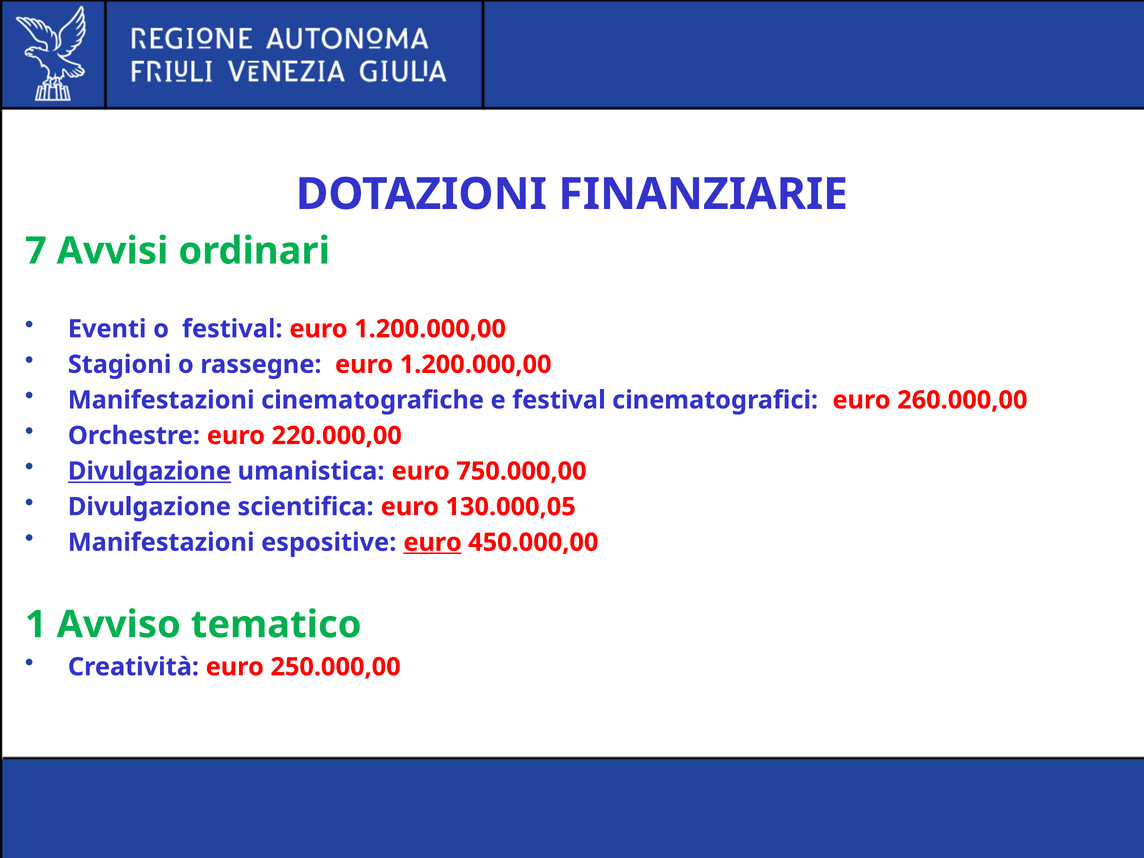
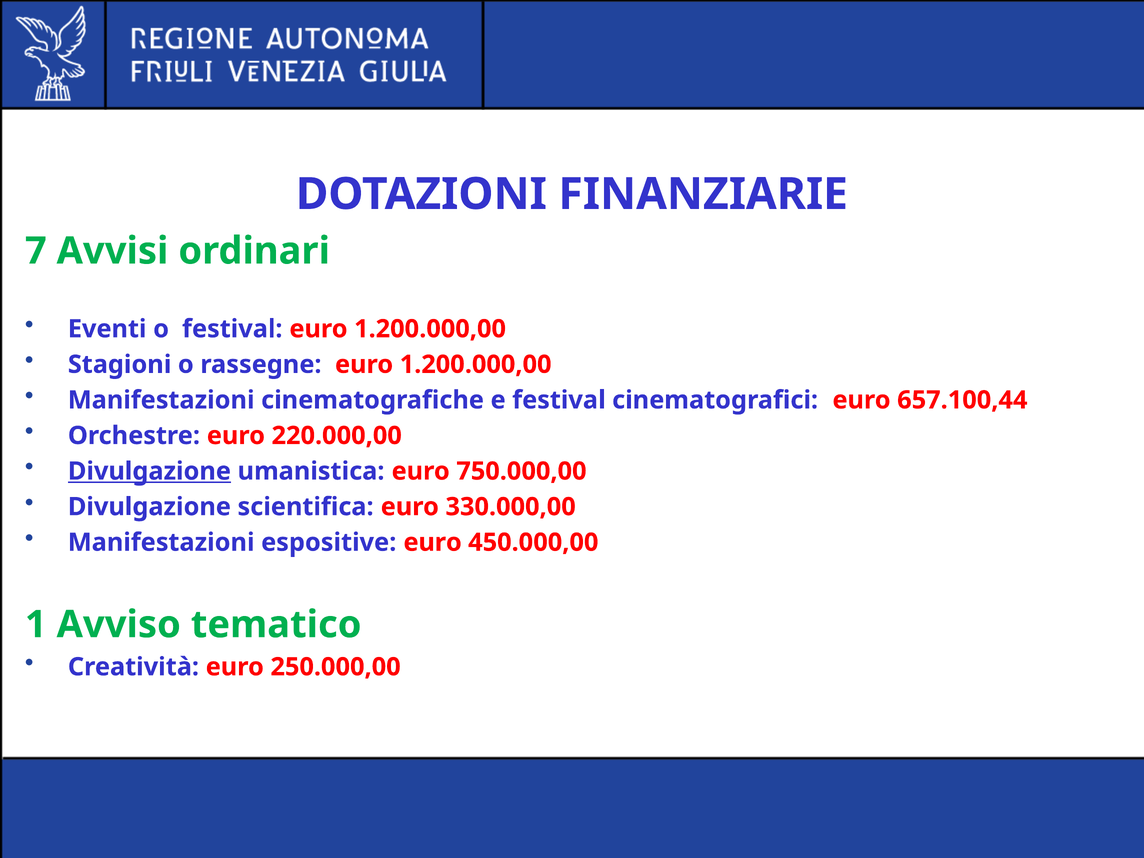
260.000,00: 260.000,00 -> 657.100,44
130.000,05: 130.000,05 -> 330.000,00
euro at (433, 542) underline: present -> none
